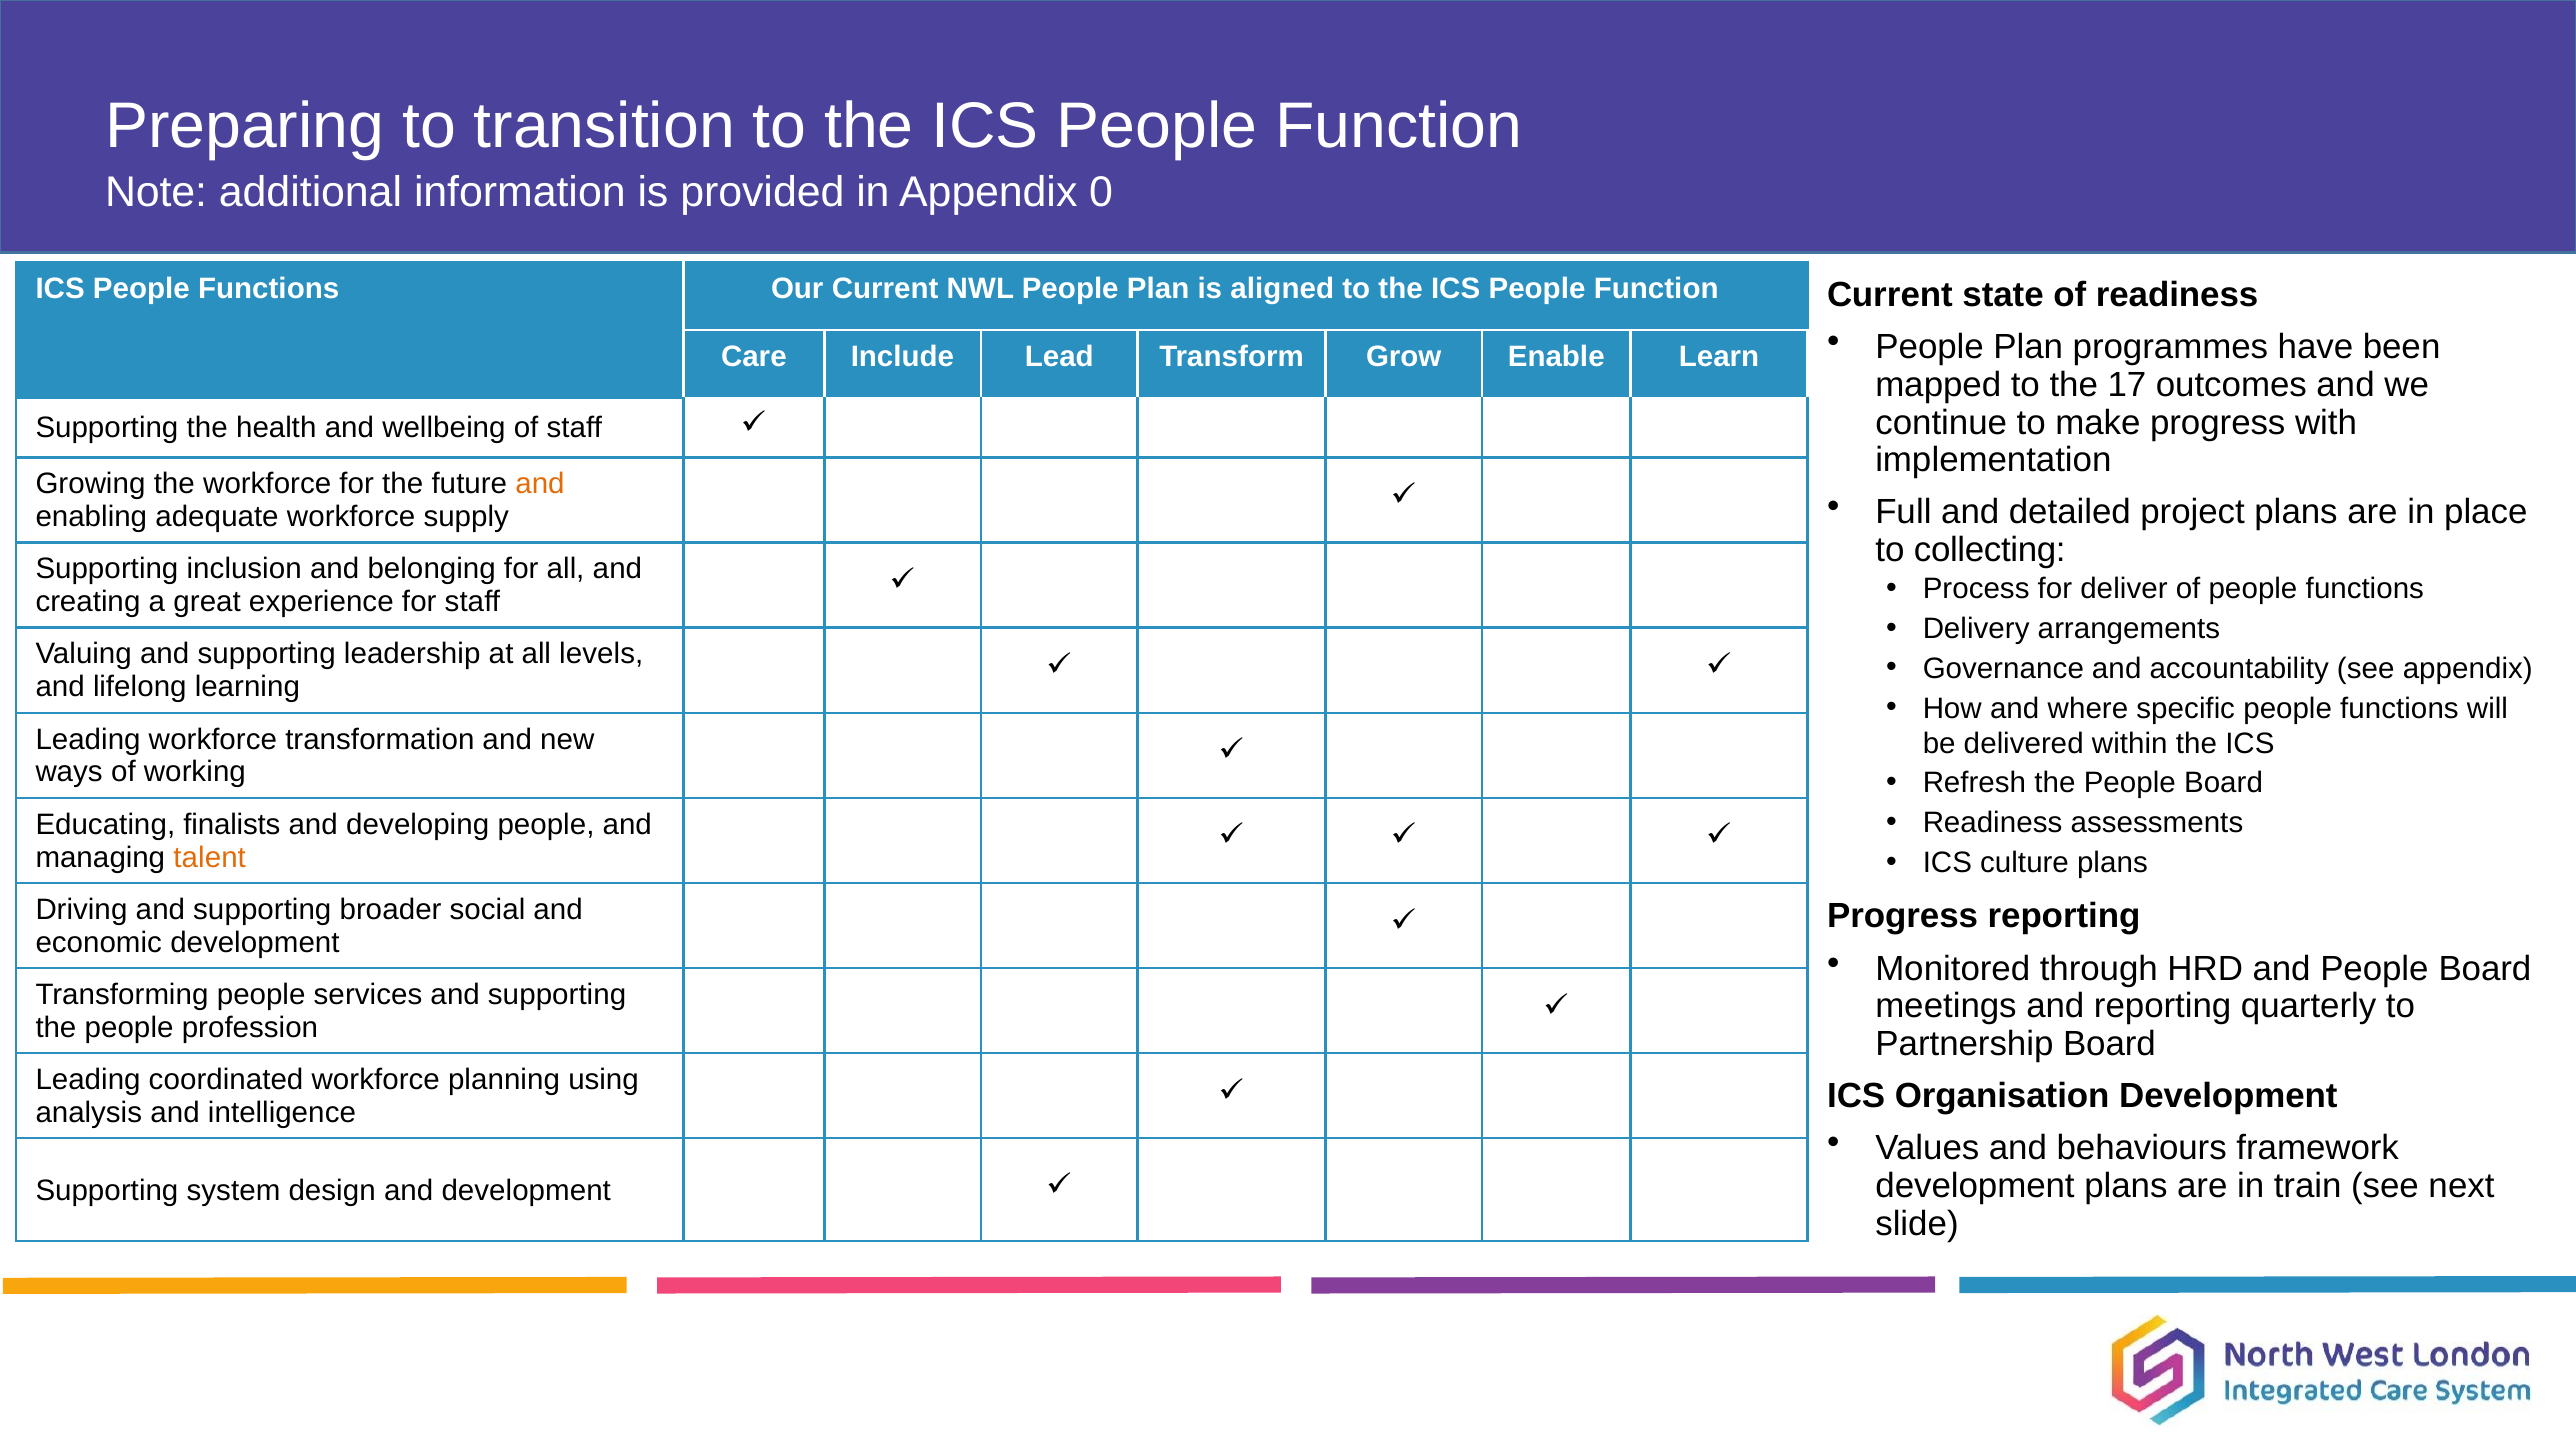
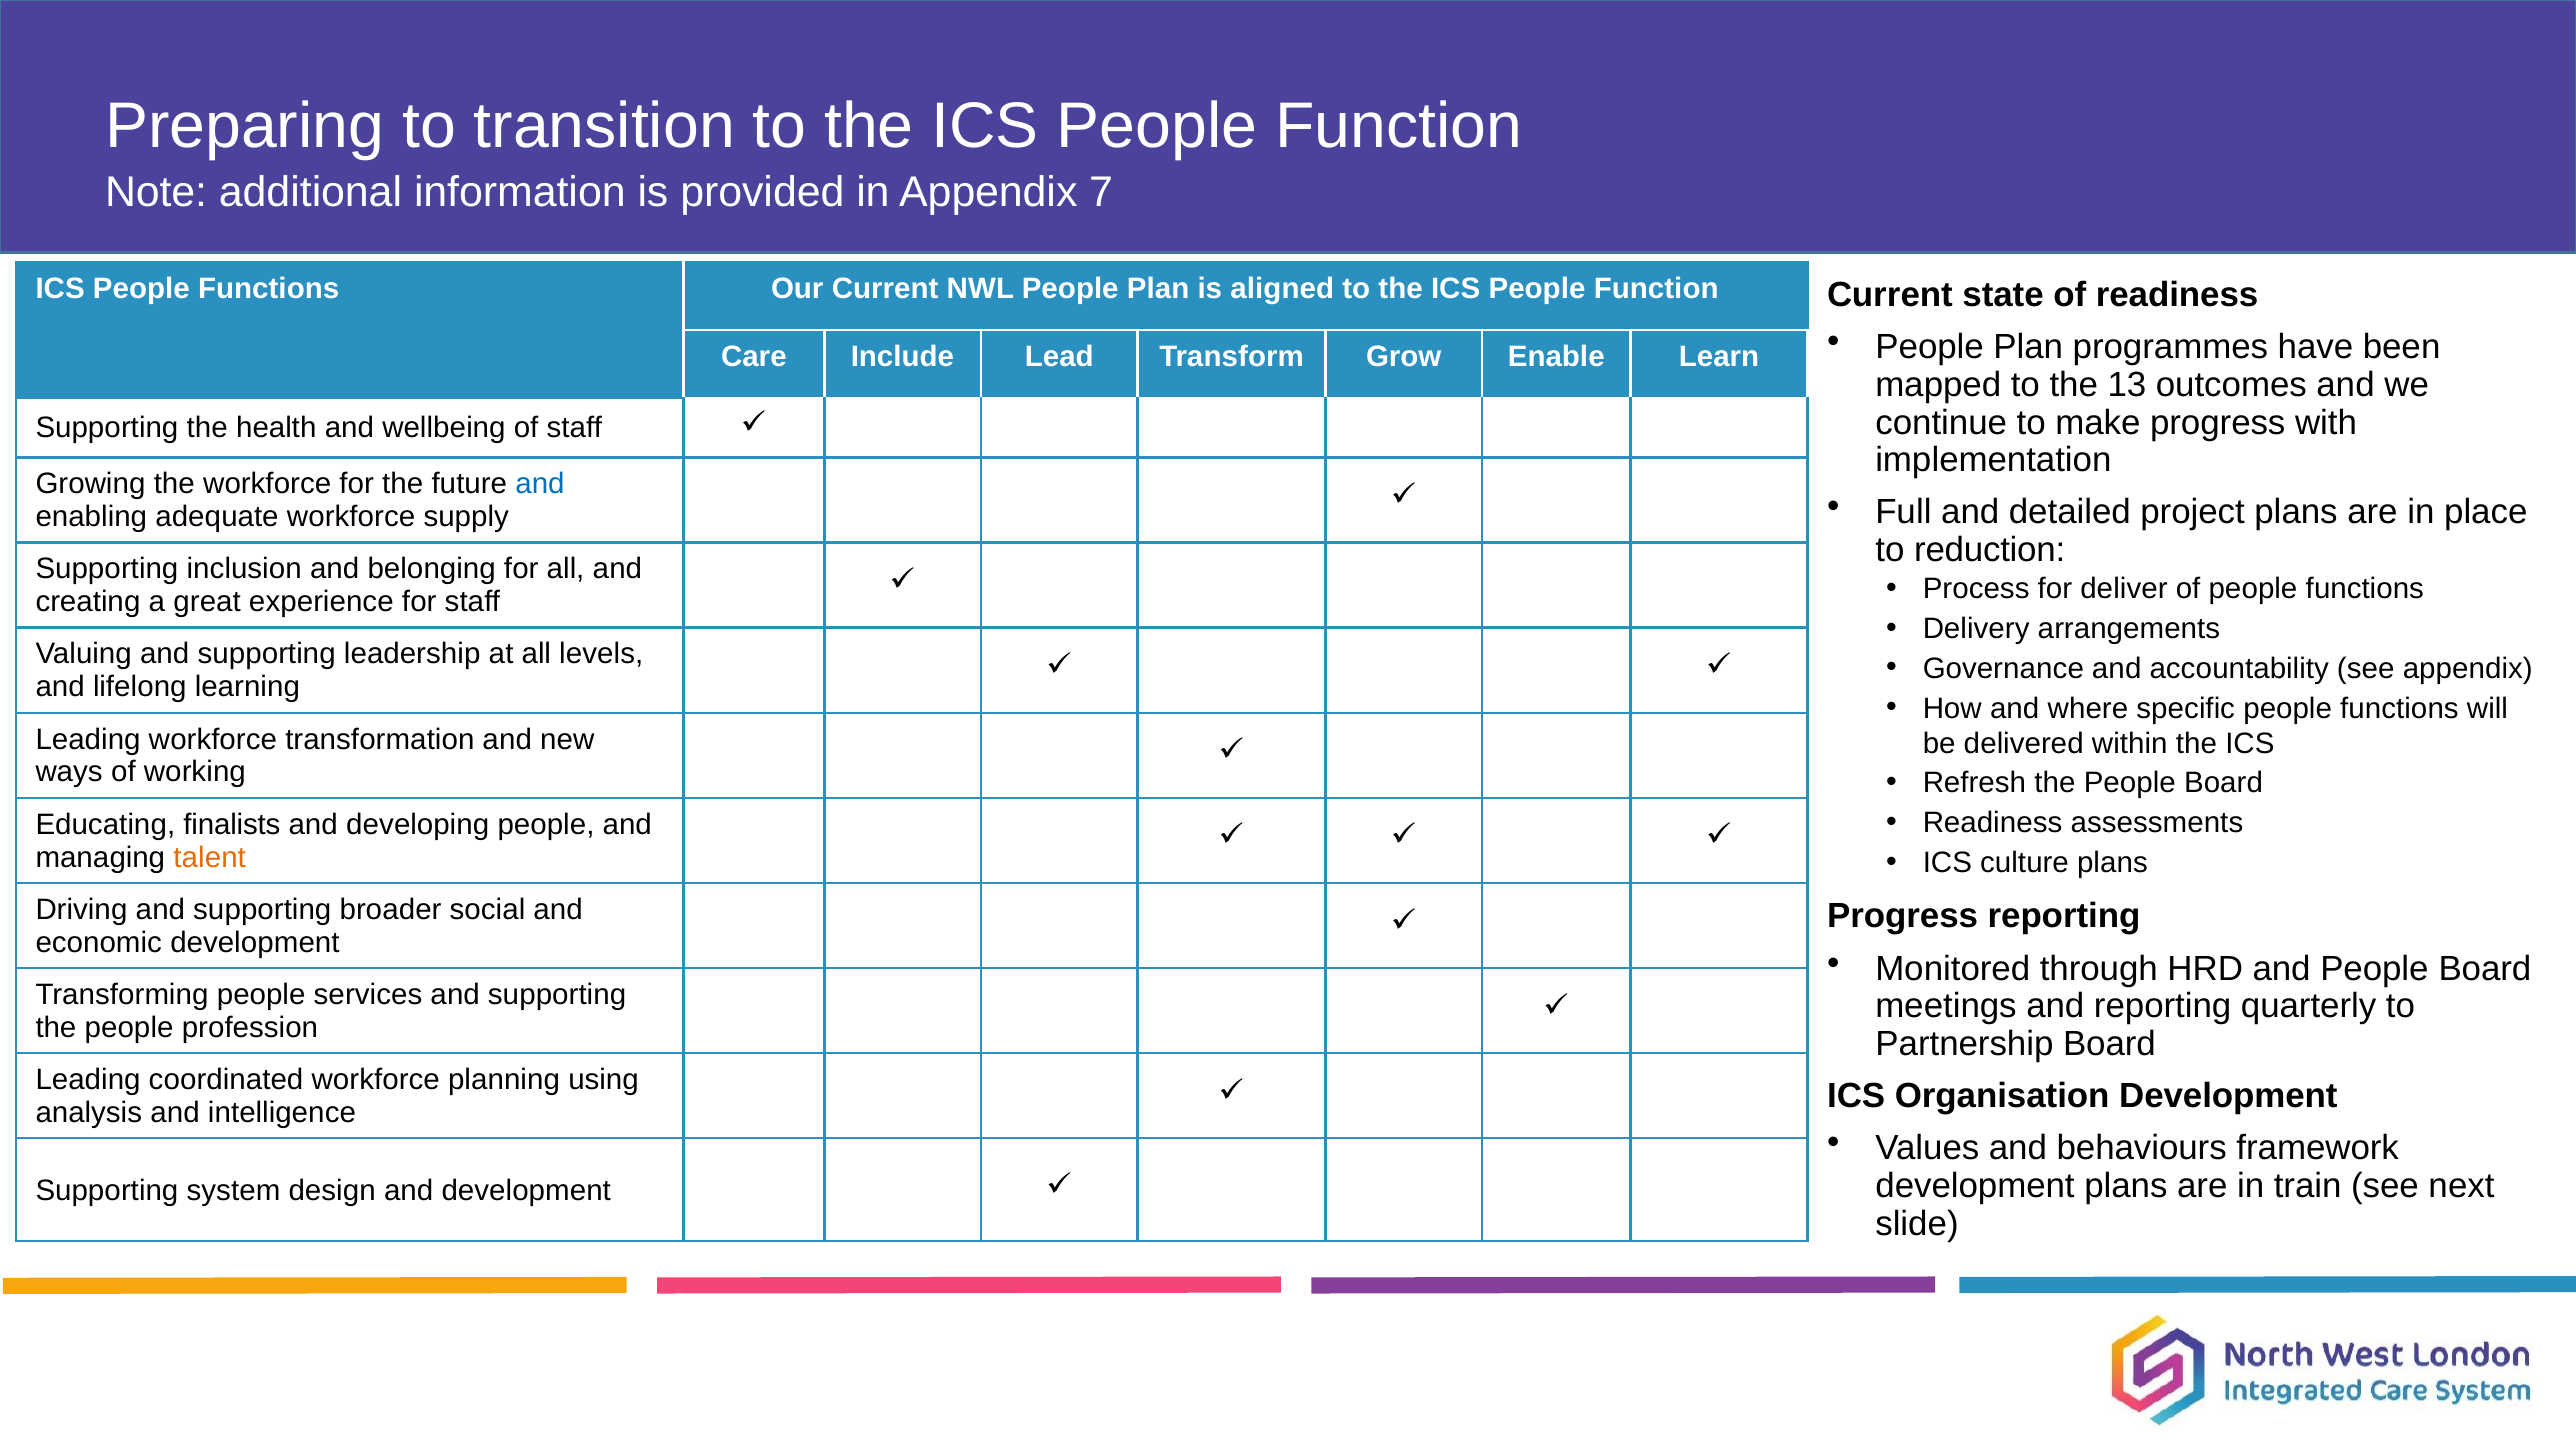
0: 0 -> 7
17: 17 -> 13
and at (540, 484) colour: orange -> blue
collecting: collecting -> reduction
